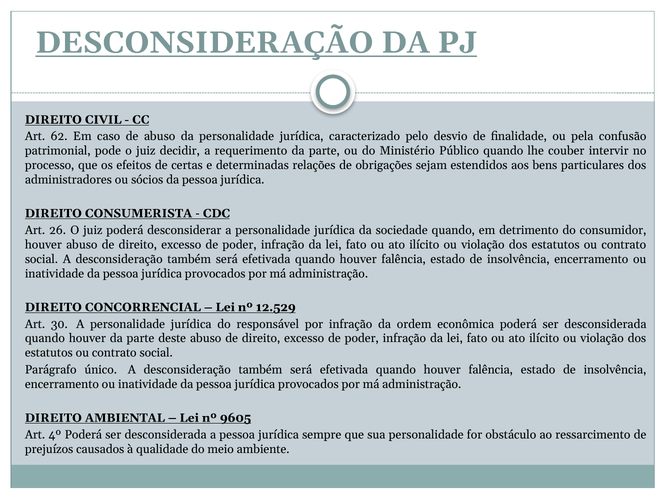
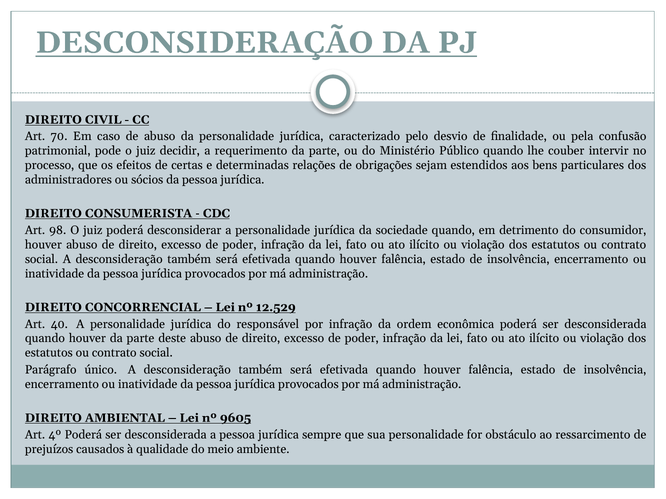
62: 62 -> 70
26: 26 -> 98
30: 30 -> 40
